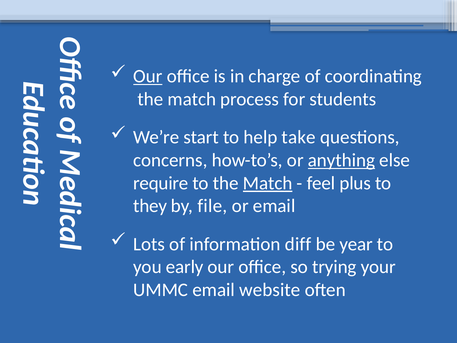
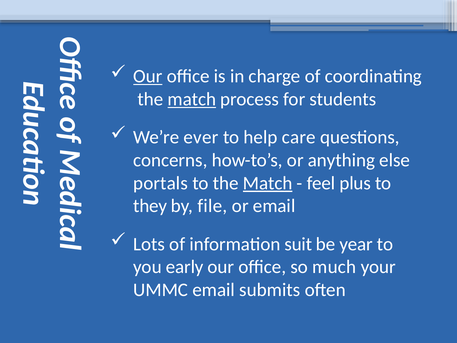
match at (192, 99) underline: none -> present
start: start -> ever
take: take -> care
anything underline: present -> none
require: require -> portals
diff: diff -> suit
trying: trying -> much
website: website -> submits
